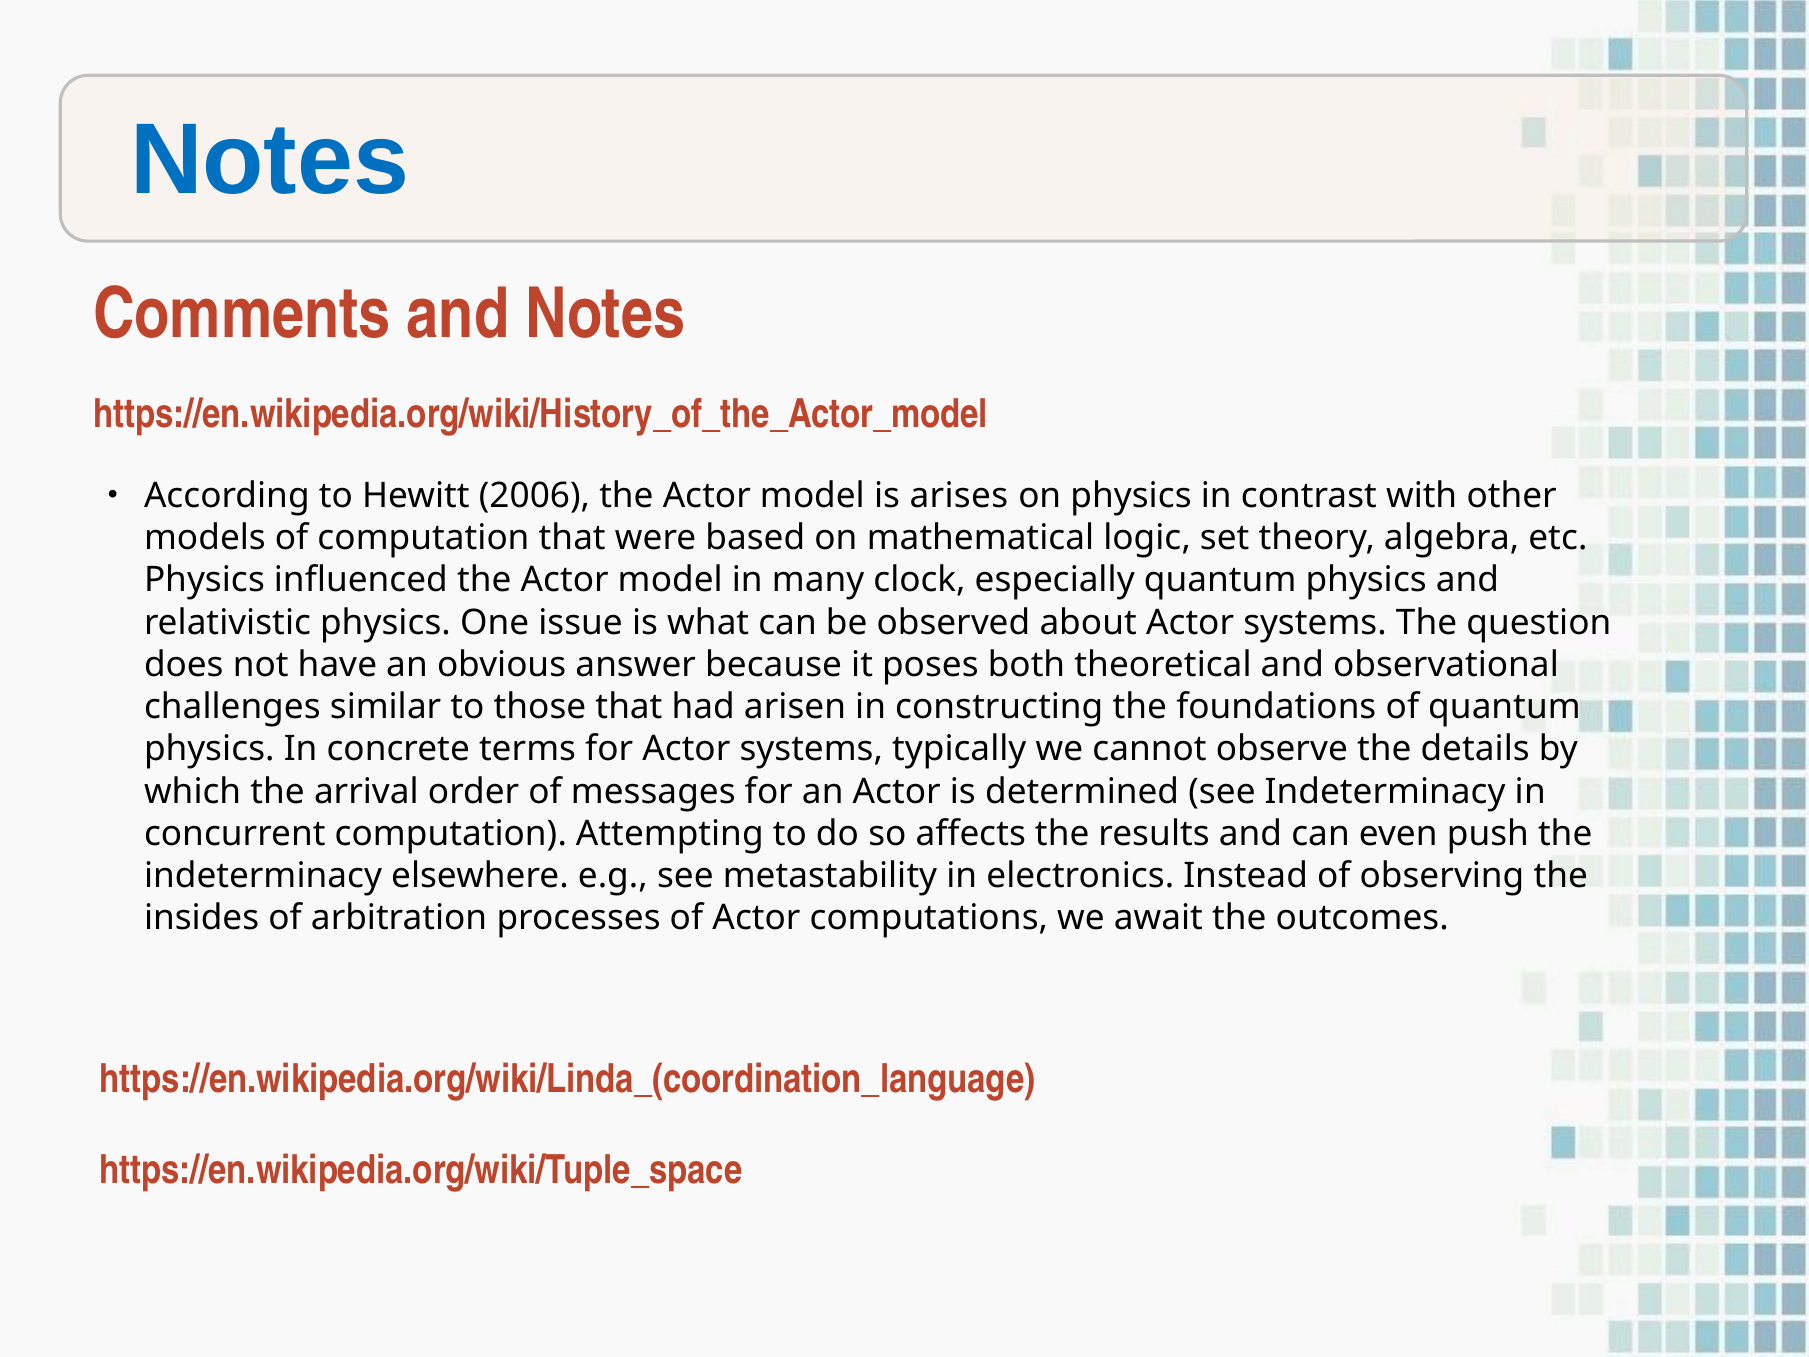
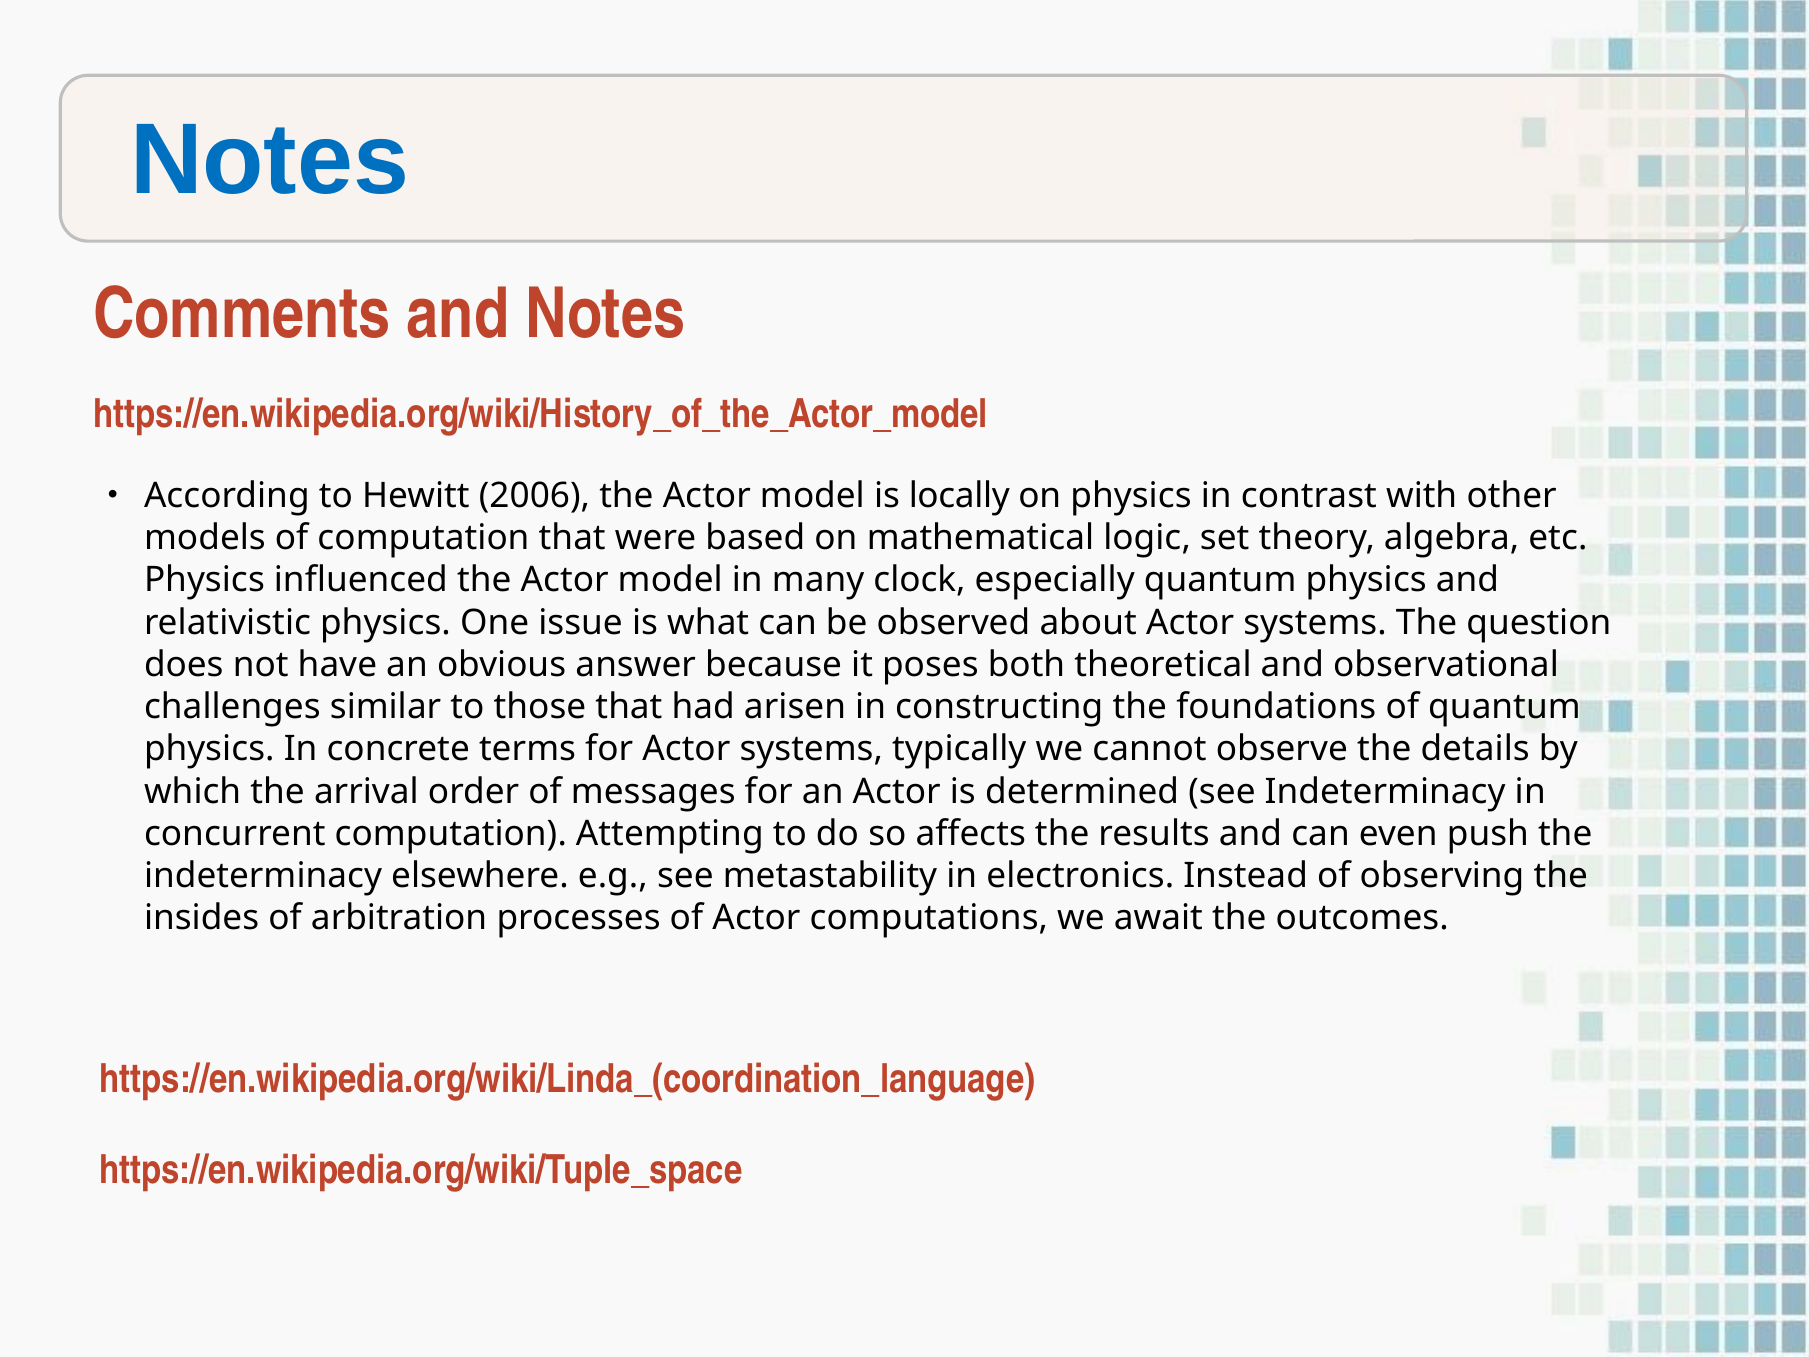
arises: arises -> locally
